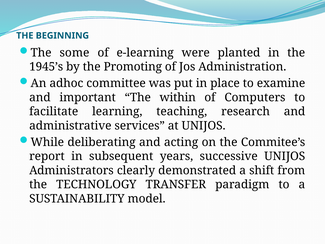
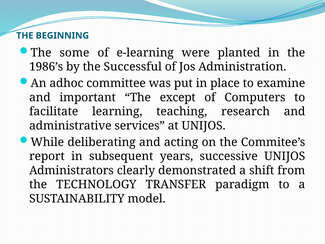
1945’s: 1945’s -> 1986’s
Promoting: Promoting -> Successful
within: within -> except
